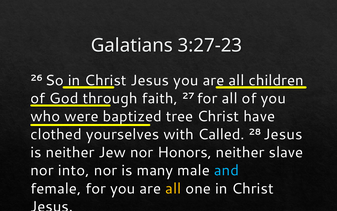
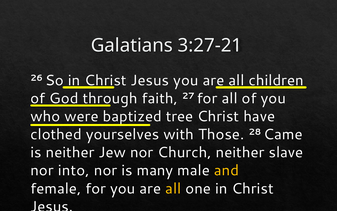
3:27-23: 3:27-23 -> 3:27-21
Called: Called -> Those
28 Jesus: Jesus -> Came
Honors: Honors -> Church
and colour: light blue -> yellow
